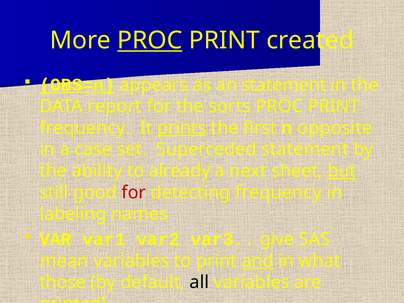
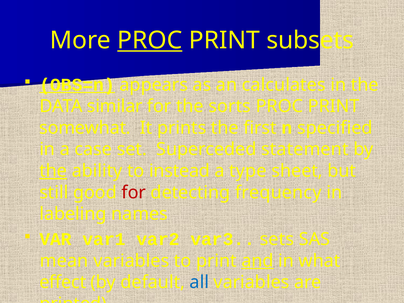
created: created -> subsets
an statement: statement -> calculates
report: report -> similar
frequency at (85, 128): frequency -> somewhat
prints underline: present -> none
opposite: opposite -> specified
the at (53, 171) underline: none -> present
already: already -> instead
next: next -> type
but underline: present -> none
give: give -> sets
those: those -> effect
all colour: black -> blue
